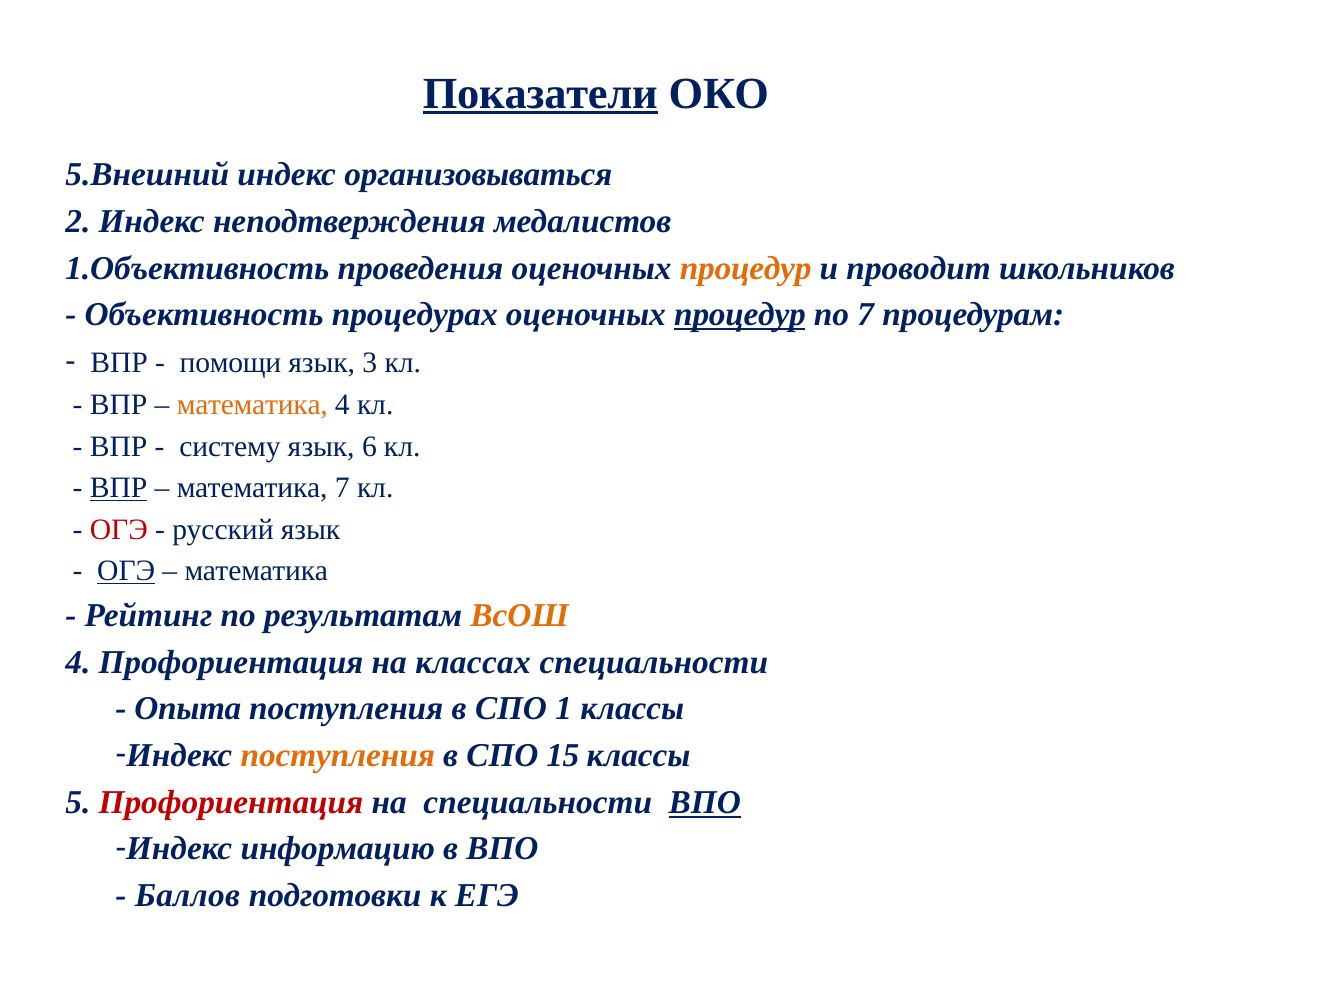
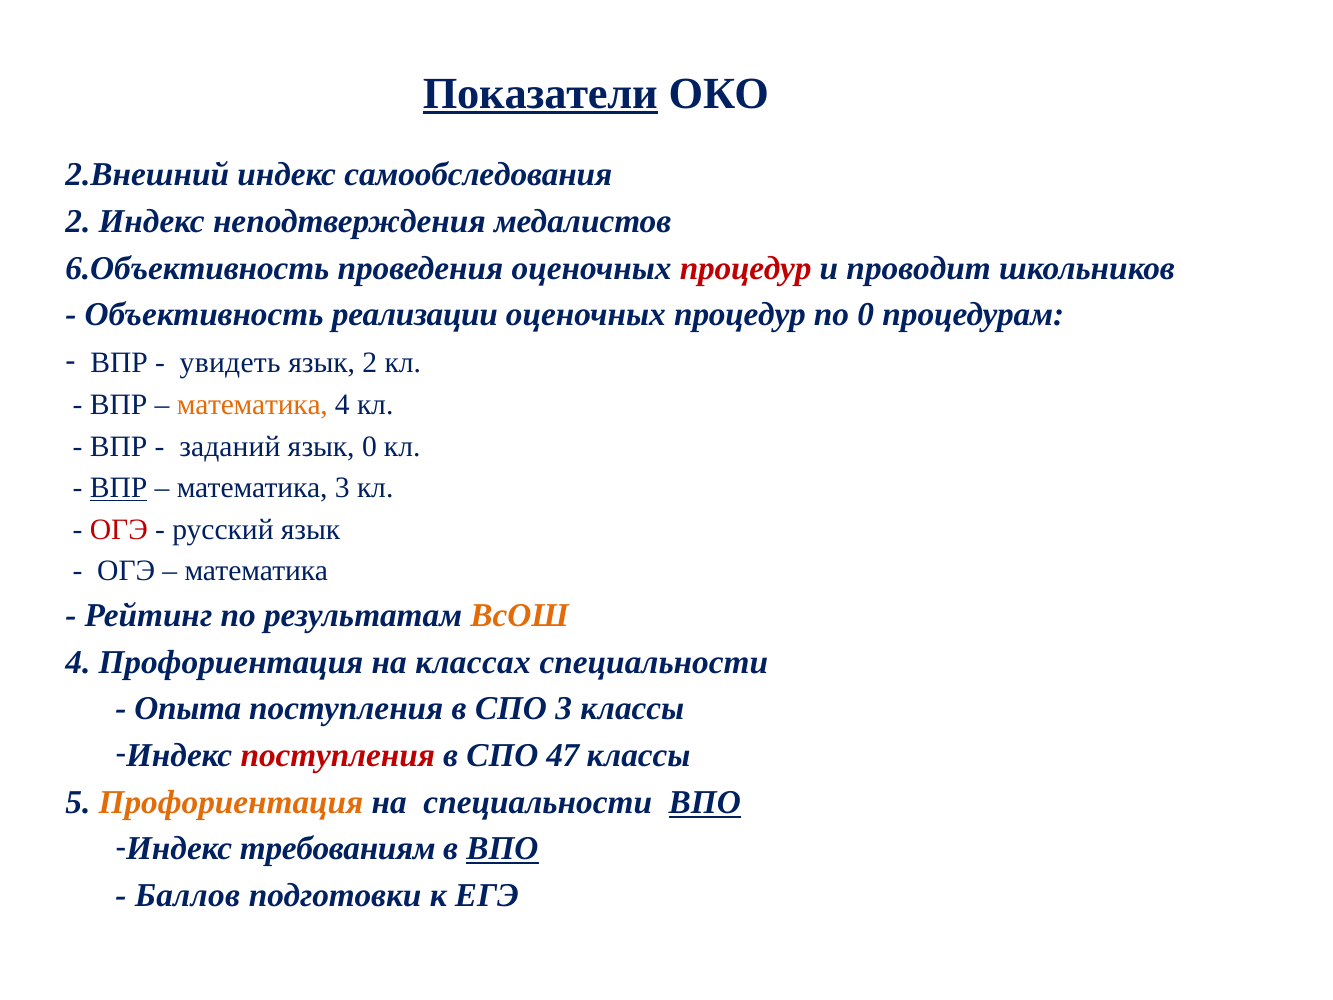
5.Внешний: 5.Внешний -> 2.Внешний
организовываться: организовываться -> самообследования
1.Объективность: 1.Объективность -> 6.Объективность
процедур at (746, 268) colour: orange -> red
процедурах: процедурах -> реализации
процедур at (740, 315) underline: present -> none
по 7: 7 -> 0
помощи: помощи -> увидеть
язык 3: 3 -> 2
систему: систему -> заданий
язык 6: 6 -> 0
математика 7: 7 -> 3
ОГЭ at (126, 571) underline: present -> none
СПО 1: 1 -> 3
поступления at (338, 755) colour: orange -> red
15: 15 -> 47
Профориентация at (231, 802) colour: red -> orange
информацию: информацию -> требованиям
ВПО at (502, 849) underline: none -> present
